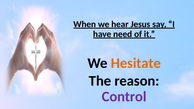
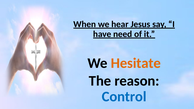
Control colour: purple -> blue
